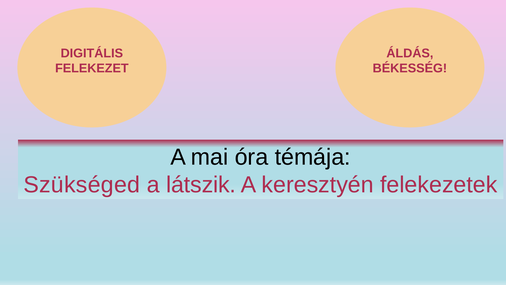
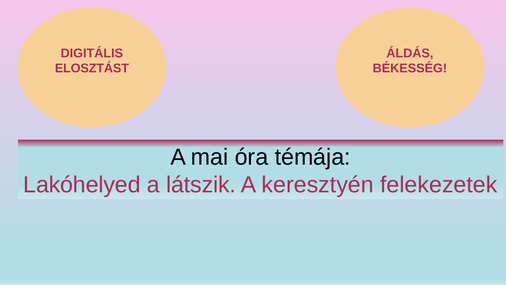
FELEKEZET: FELEKEZET -> ELOSZTÁST
Szükséged: Szükséged -> Lakóhelyed
